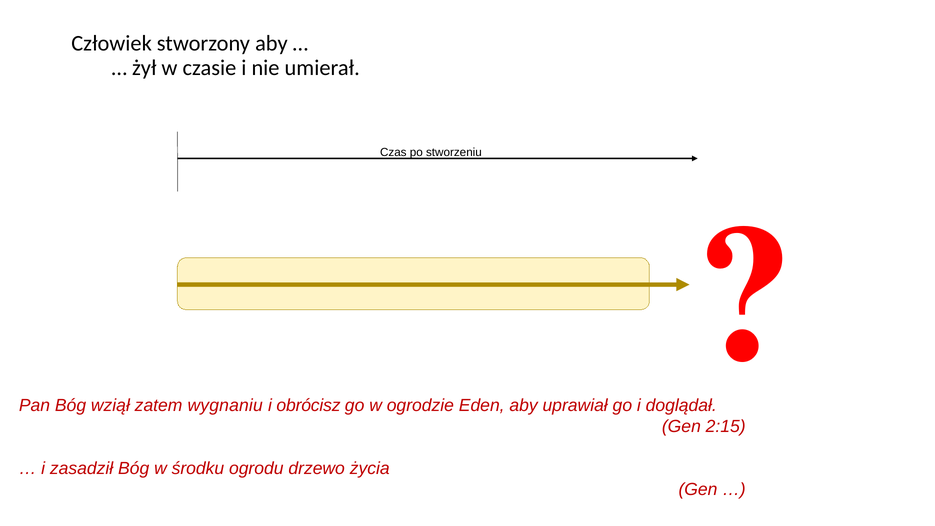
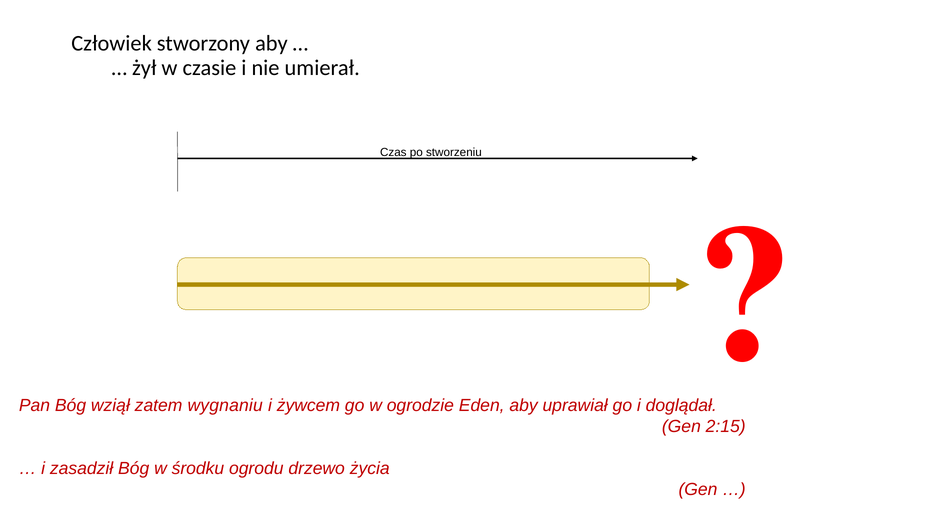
obrócisz: obrócisz -> żywcem
